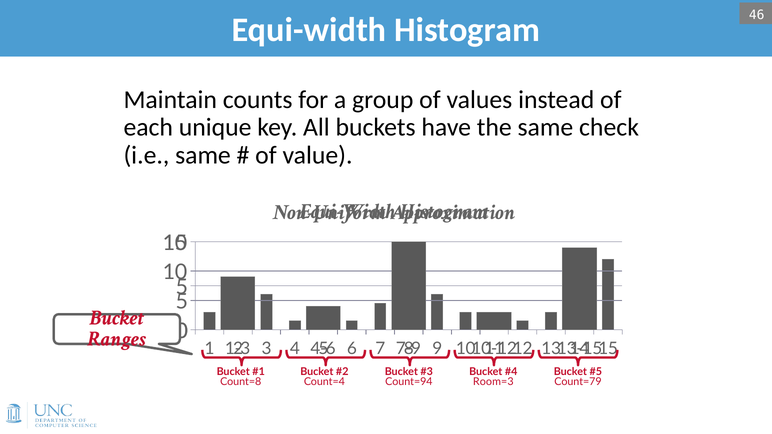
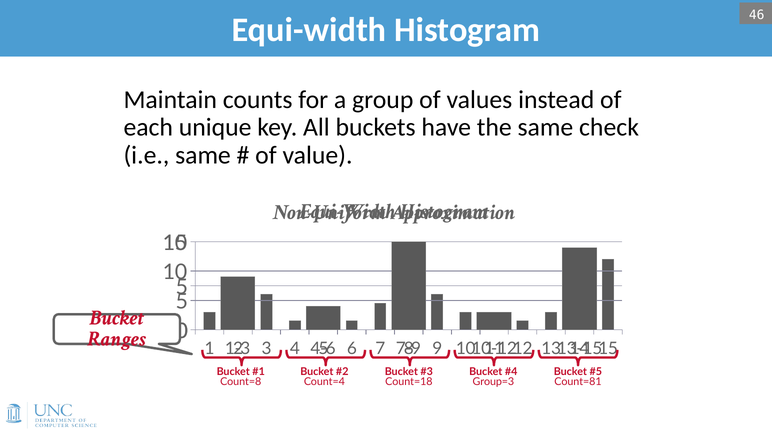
Count=94: Count=94 -> Count=18
Room=3: Room=3 -> Group=3
Count=79: Count=79 -> Count=81
